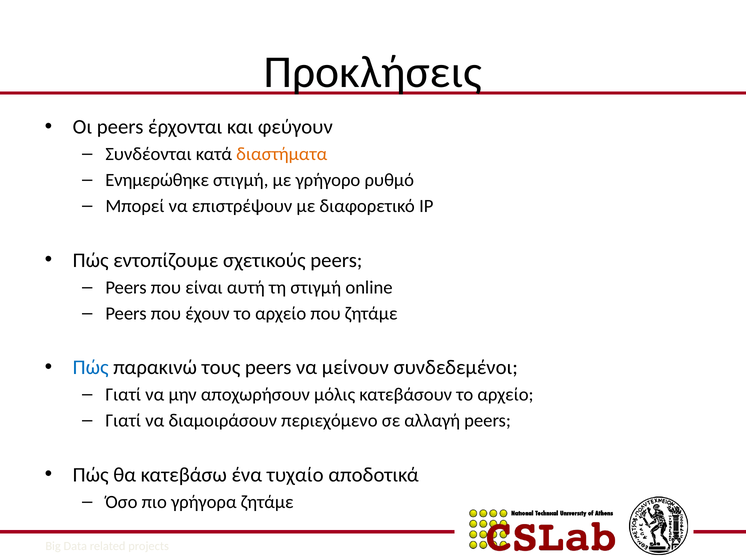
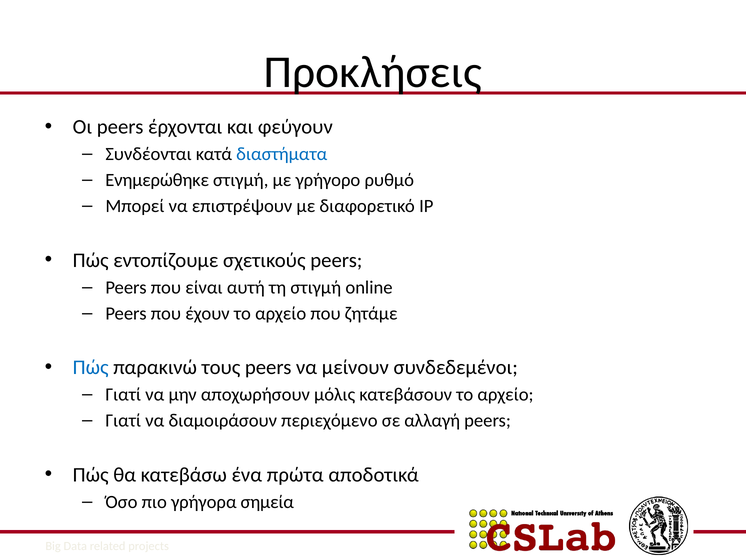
διαστήματα colour: orange -> blue
τυχαίο: τυχαίο -> πρώτα
γρήγορα ζητάμε: ζητάμε -> σημεία
